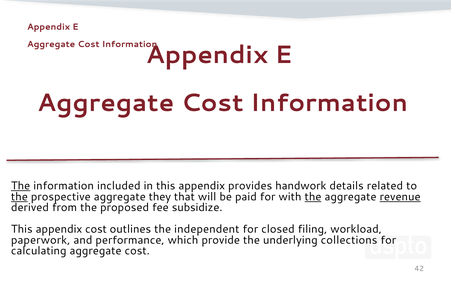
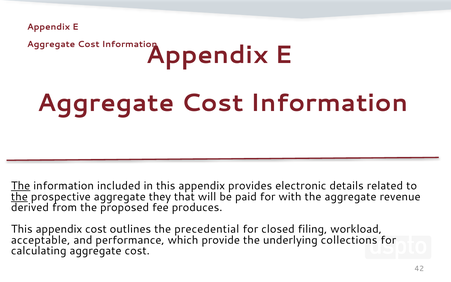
handwork: handwork -> electronic
the at (313, 197) underline: present -> none
revenue underline: present -> none
subsidize: subsidize -> produces
independent: independent -> precedential
paperwork: paperwork -> acceptable
